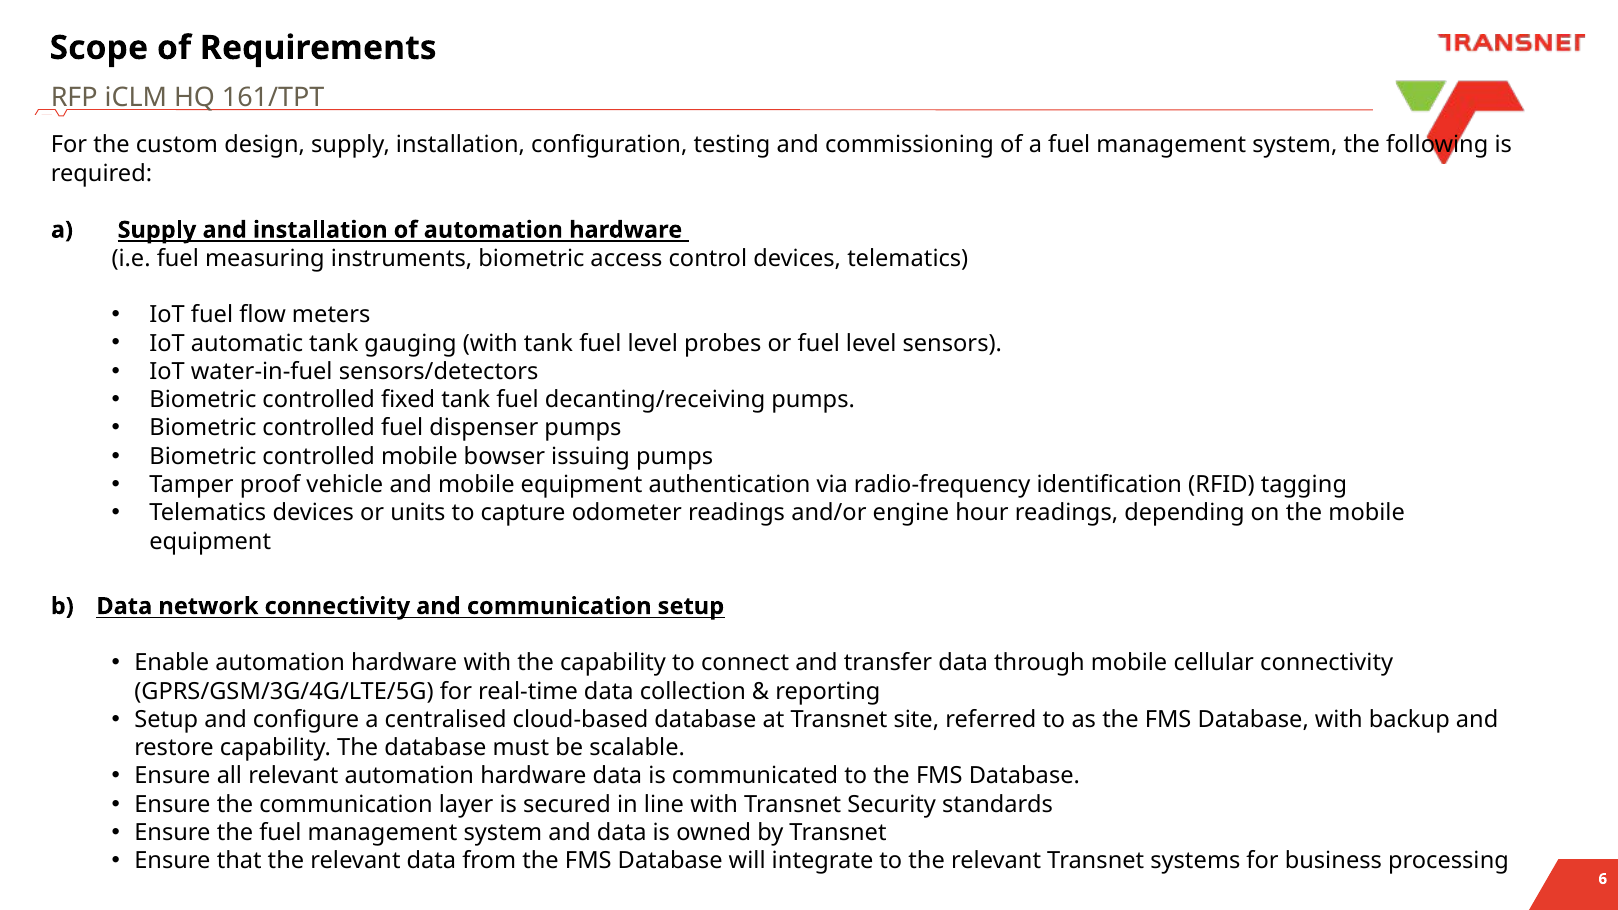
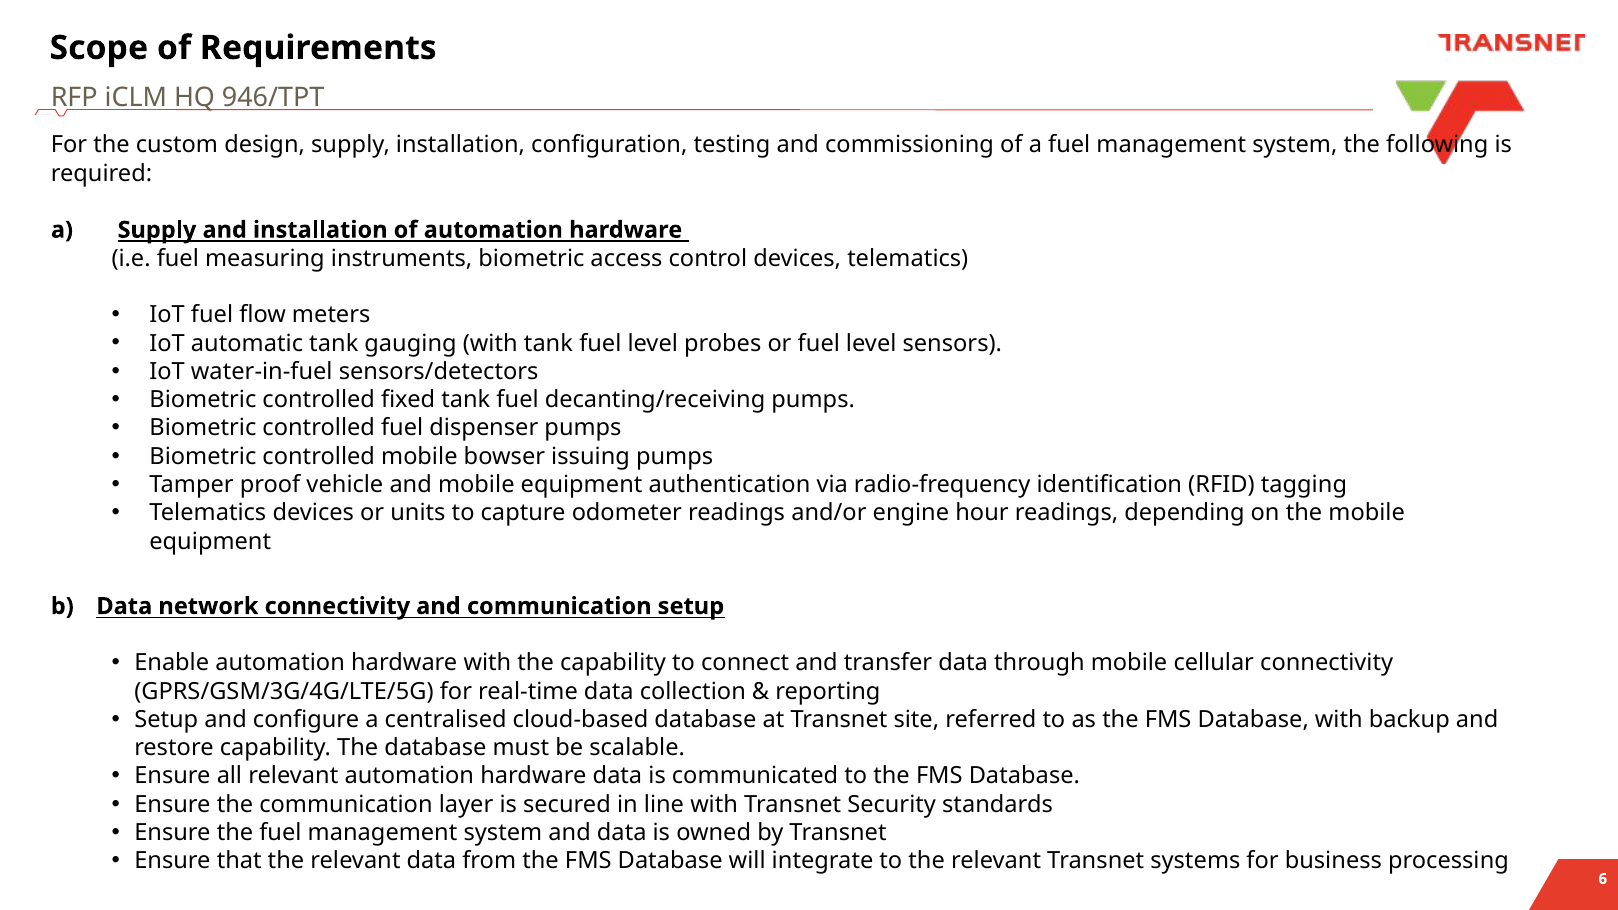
161/TPT: 161/TPT -> 946/TPT
